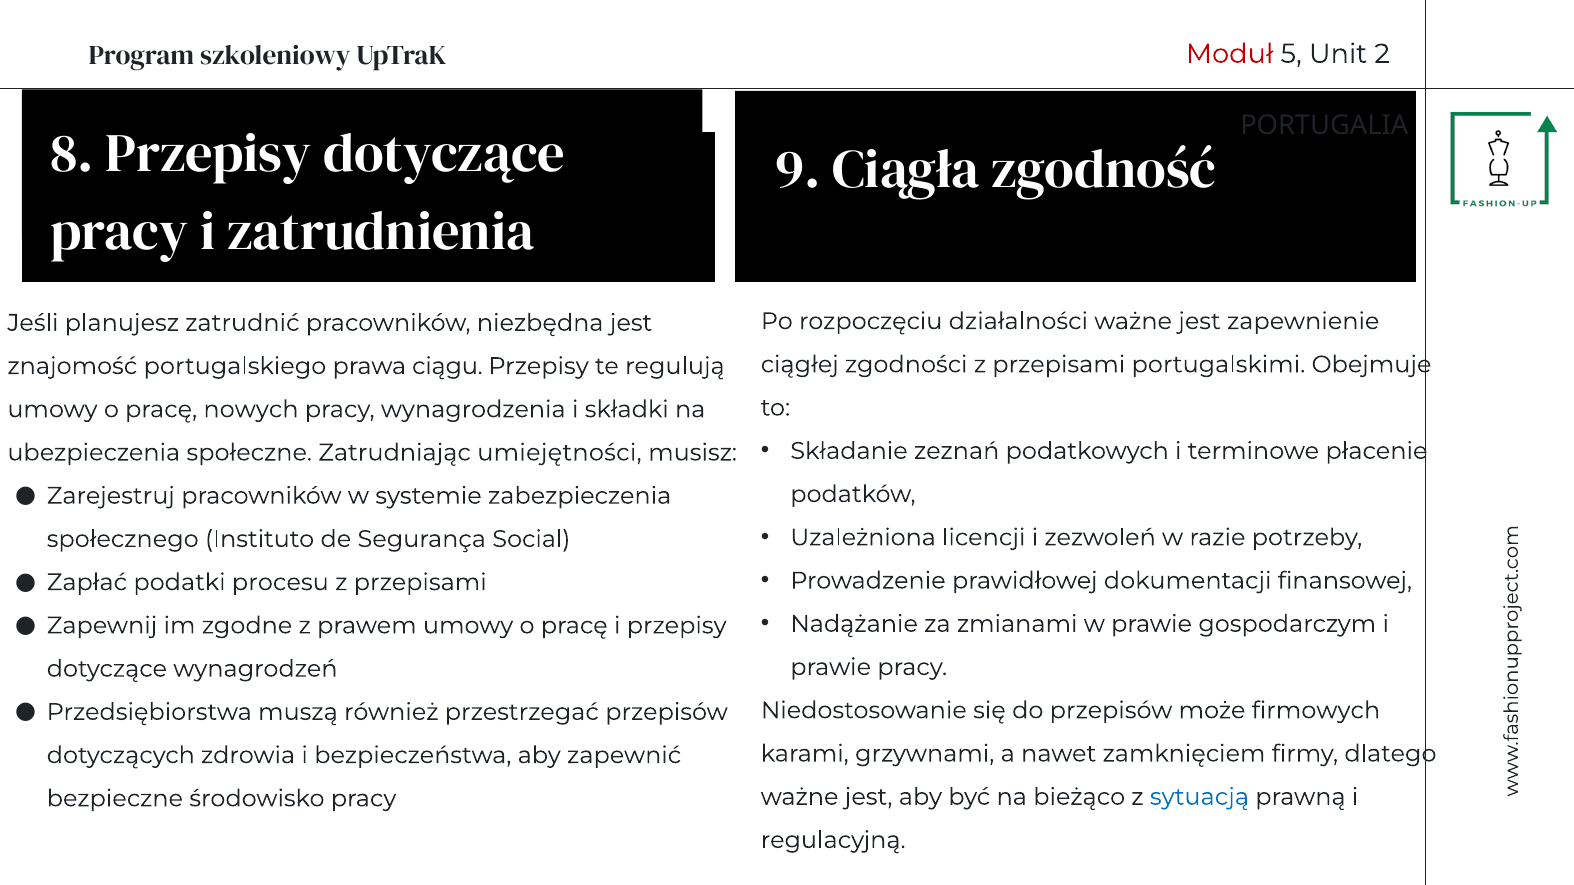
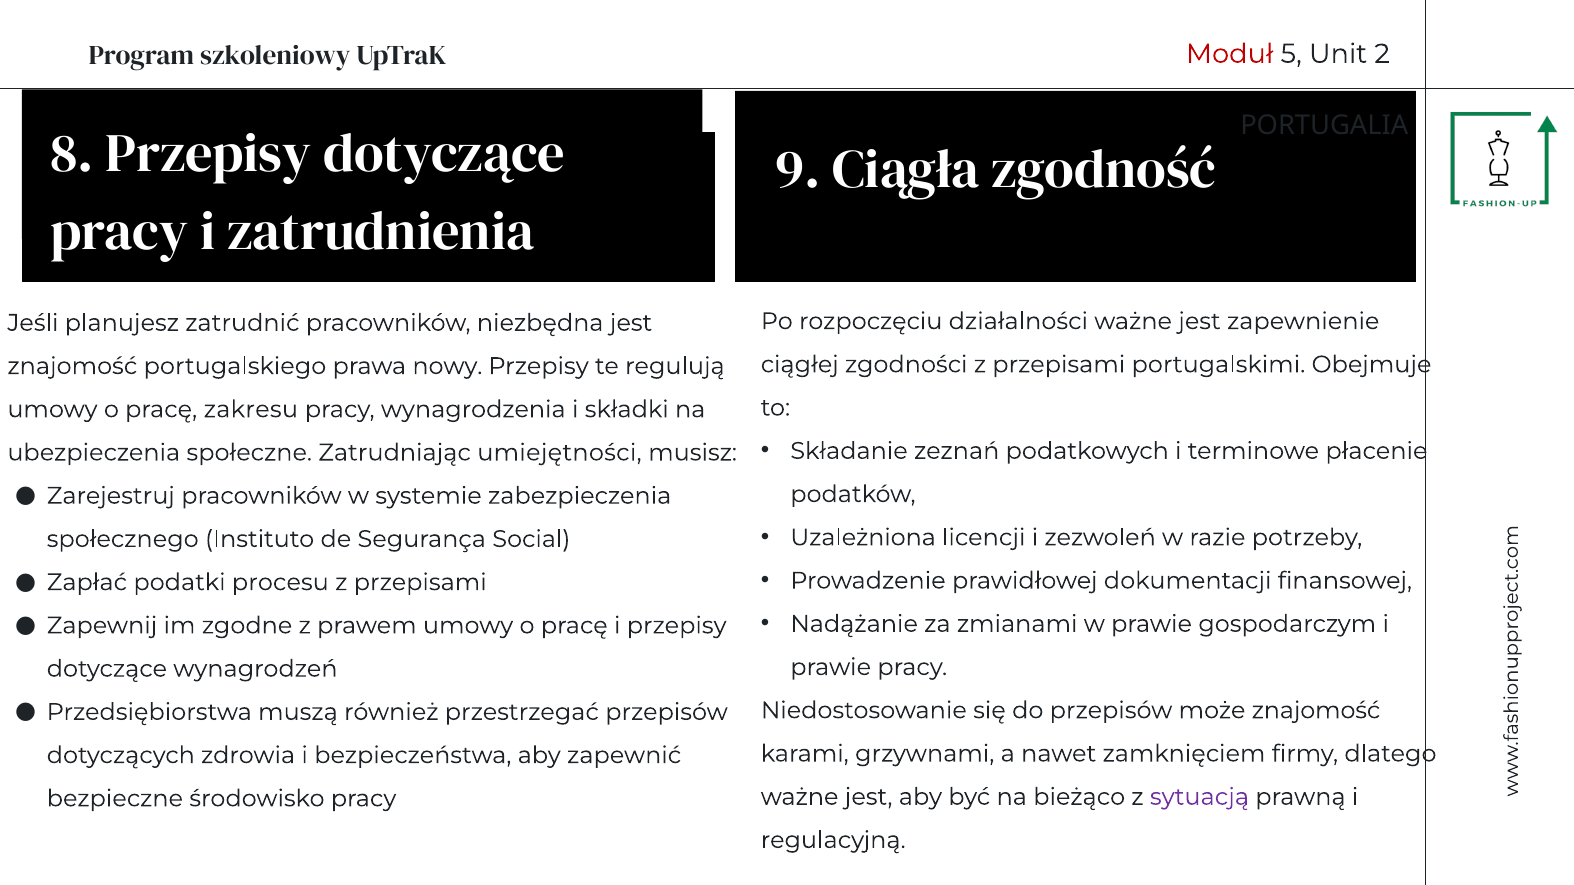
ciągu: ciągu -> nowy
nowych: nowych -> zakresu
może firmowych: firmowych -> znajomość
sytuacją colour: blue -> purple
